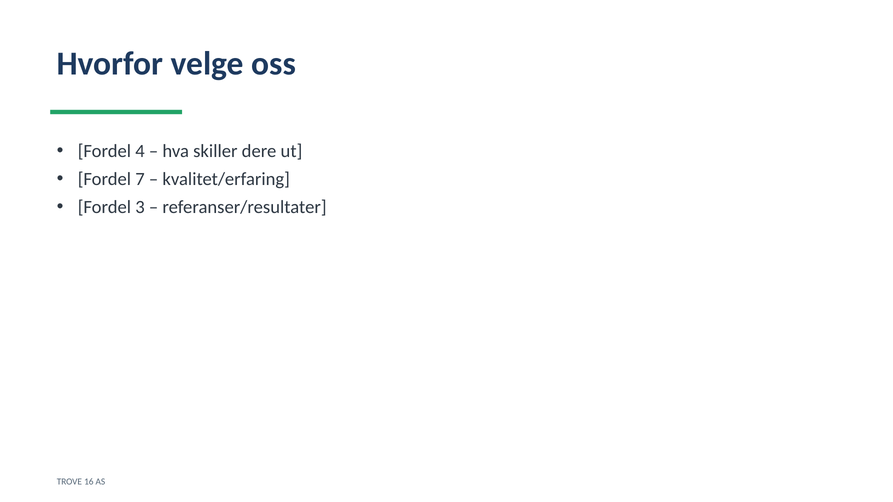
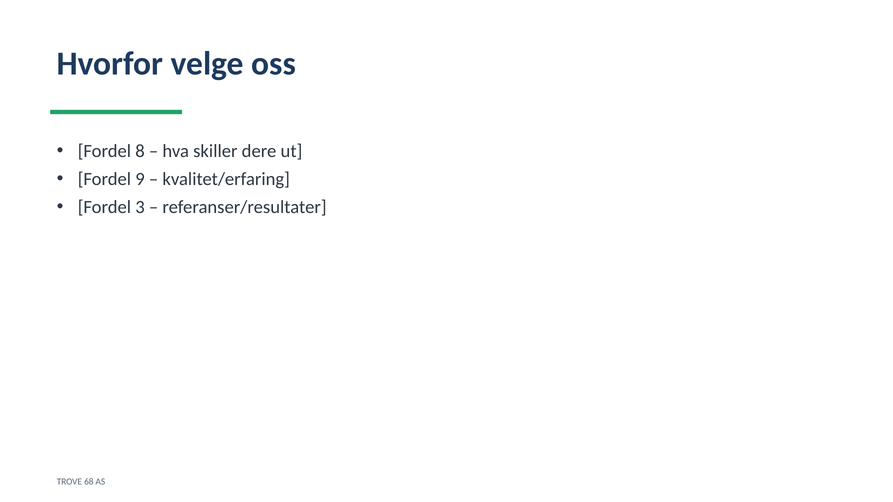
4: 4 -> 8
7: 7 -> 9
16: 16 -> 68
